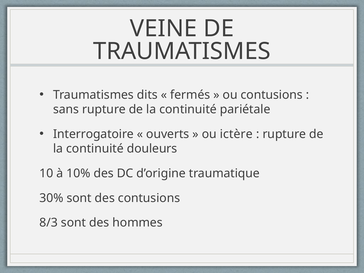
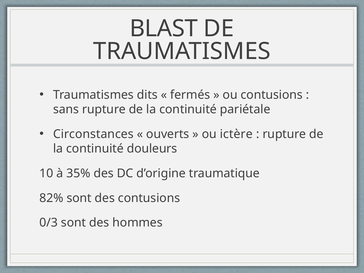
VEINE: VEINE -> BLAST
Interrogatoire: Interrogatoire -> Circonstances
10%: 10% -> 35%
30%: 30% -> 82%
8/3: 8/3 -> 0/3
